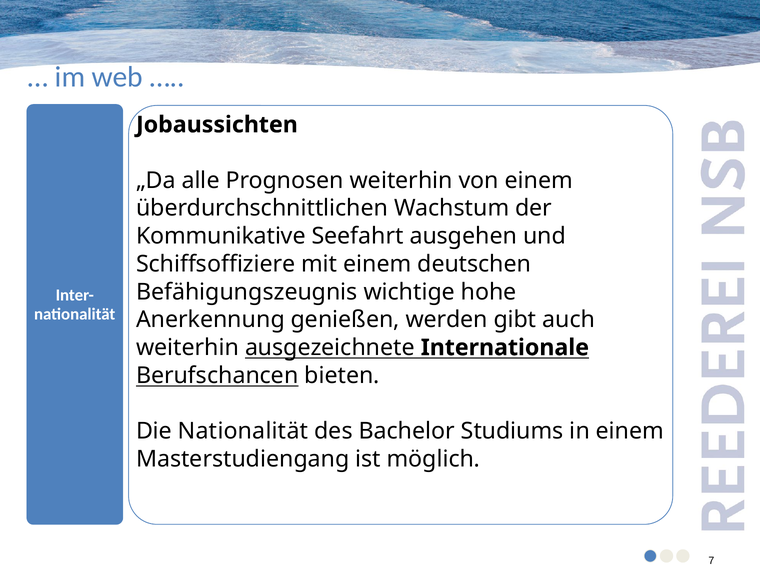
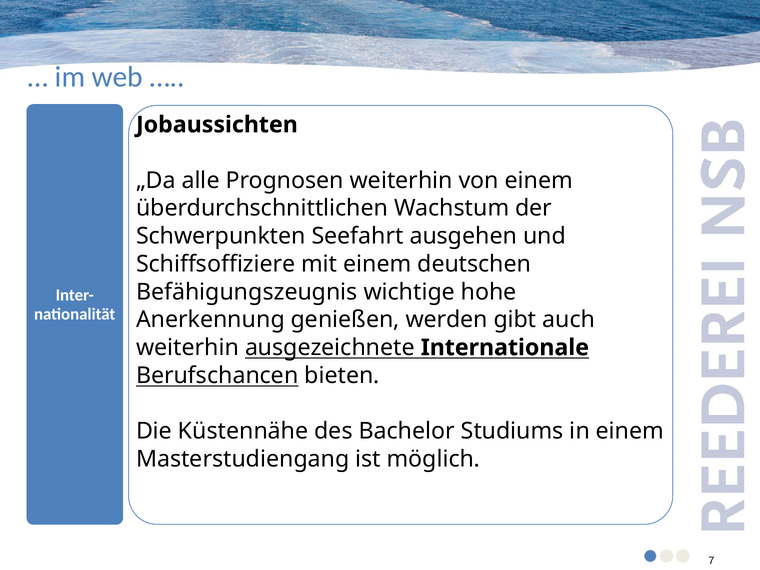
Kommunikative: Kommunikative -> Schwerpunkten
Die Nationalität: Nationalität -> Küstennähe
